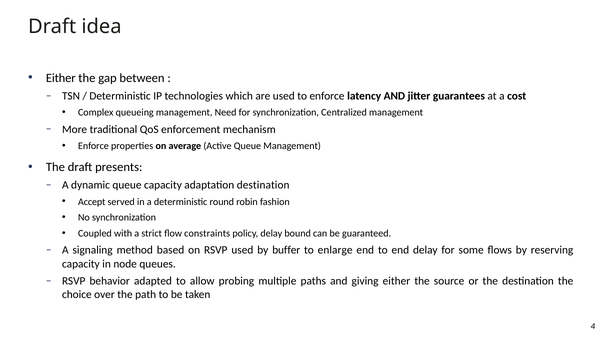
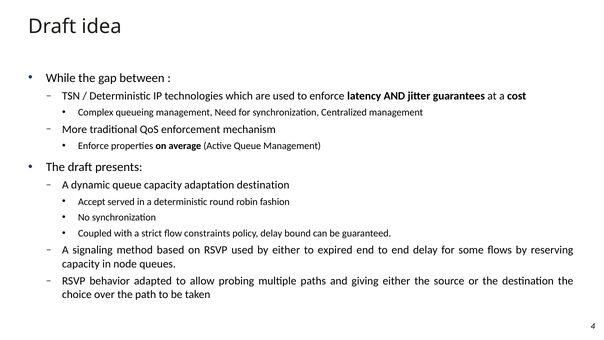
Either at (61, 78): Either -> While
by buffer: buffer -> either
enlarge: enlarge -> expired
